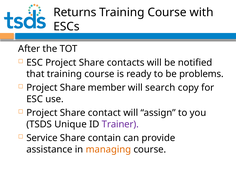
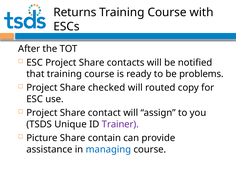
member: member -> checked
search: search -> routed
Service: Service -> Picture
managing colour: orange -> blue
